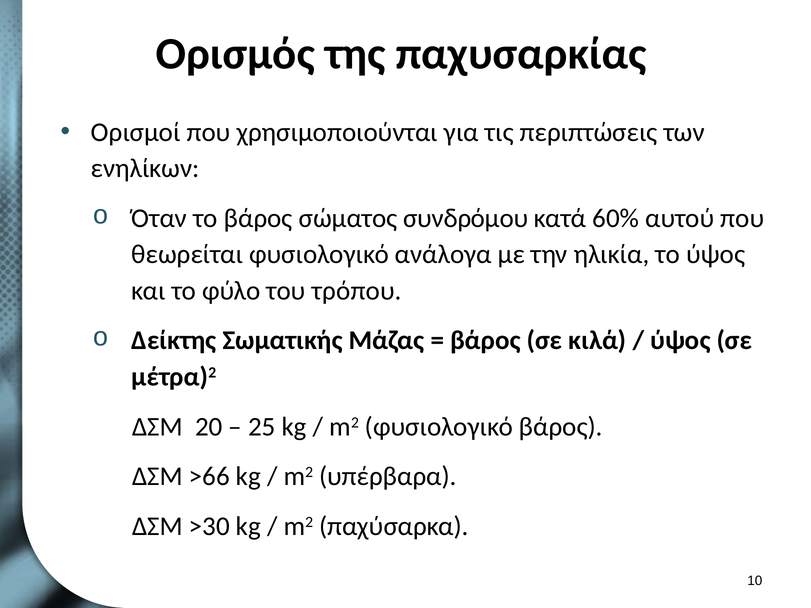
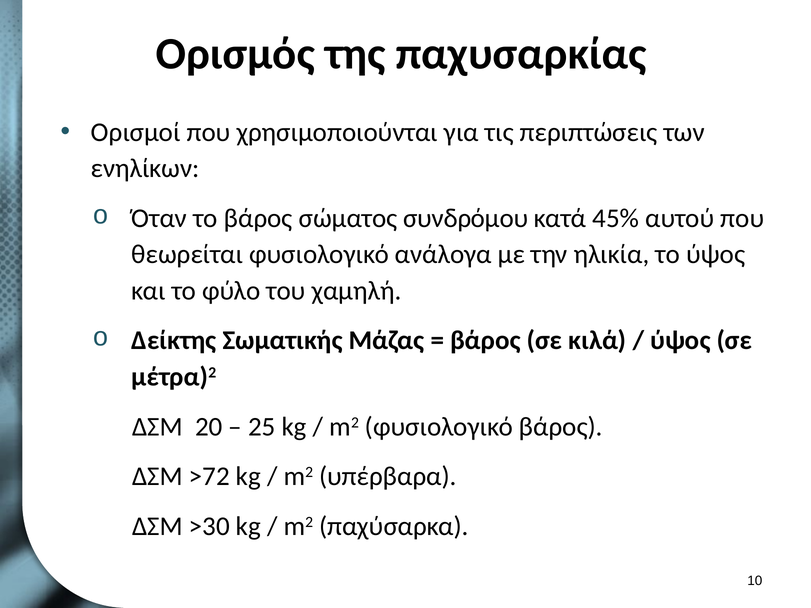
60%: 60% -> 45%
τρόπου: τρόπου -> χαμηλή
>66: >66 -> >72
